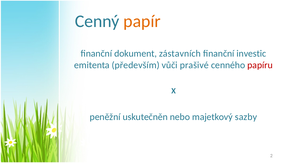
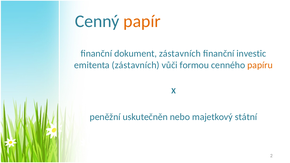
emitenta především: především -> zástavních
prašivé: prašivé -> formou
papíru colour: red -> orange
sazby: sazby -> státní
